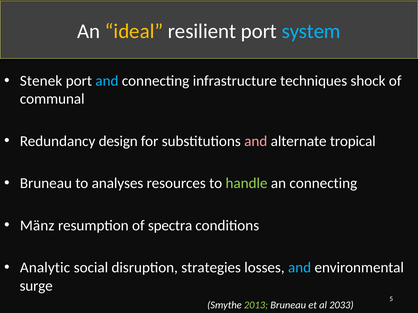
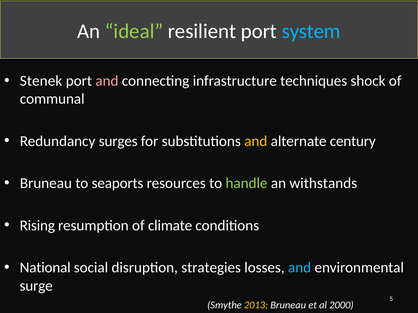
ideal colour: yellow -> light green
and at (107, 81) colour: light blue -> pink
design: design -> surges
and at (256, 141) colour: pink -> yellow
tropical: tropical -> century
analyses: analyses -> seaports
an connecting: connecting -> withstands
Mänz: Mänz -> Rising
spectra: spectra -> climate
Analytic: Analytic -> National
2013 colour: light green -> yellow
2033: 2033 -> 2000
